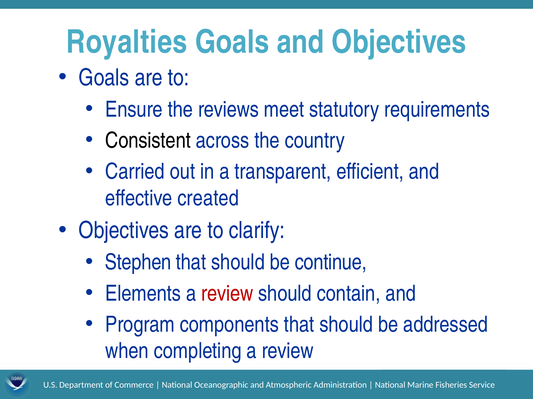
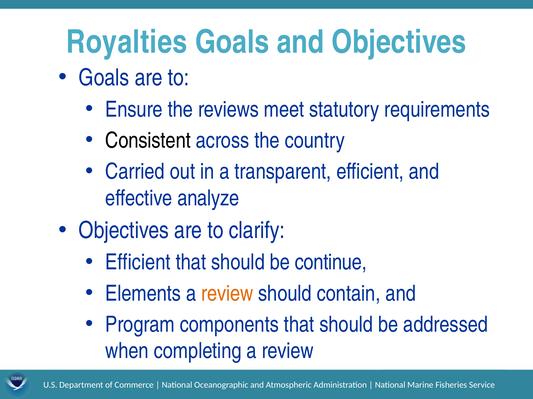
created: created -> analyze
Stephen at (138, 263): Stephen -> Efficient
review at (227, 294) colour: red -> orange
